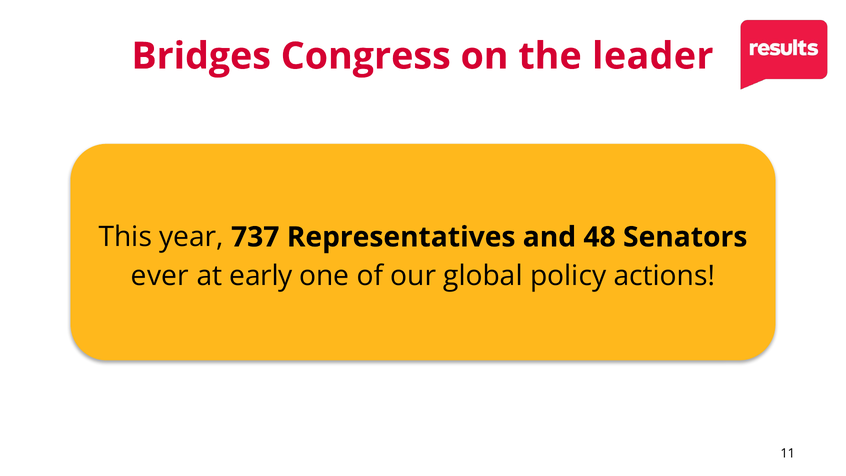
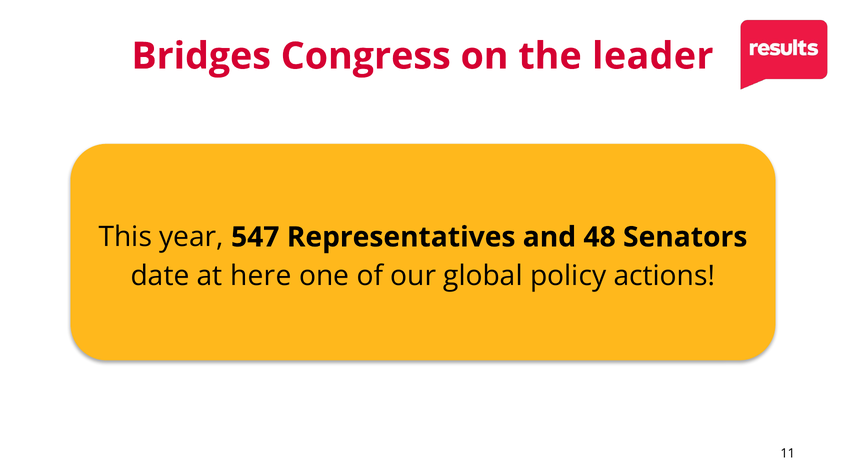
737: 737 -> 547
ever: ever -> date
early: early -> here
